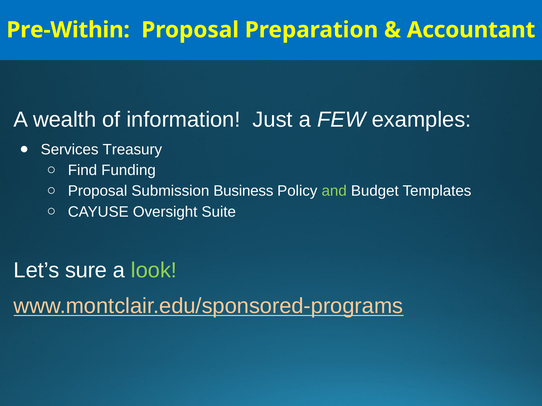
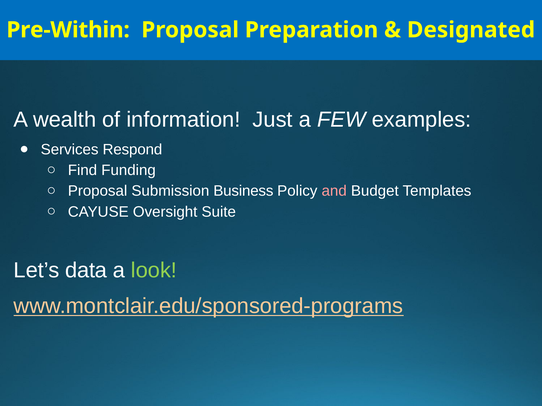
Accountant: Accountant -> Designated
Treasury: Treasury -> Respond
and colour: light green -> pink
sure: sure -> data
